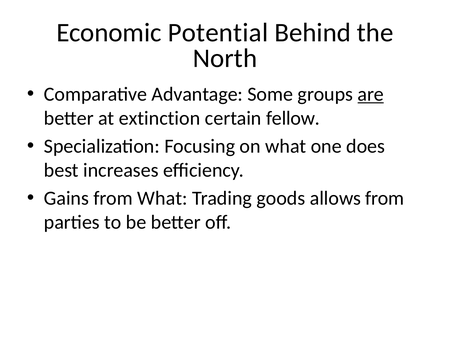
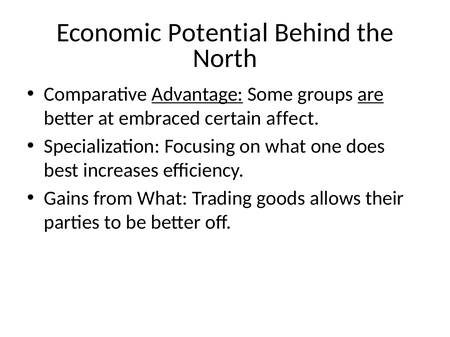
Advantage underline: none -> present
extinction: extinction -> embraced
fellow: fellow -> affect
allows from: from -> their
